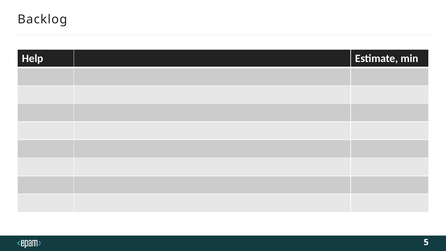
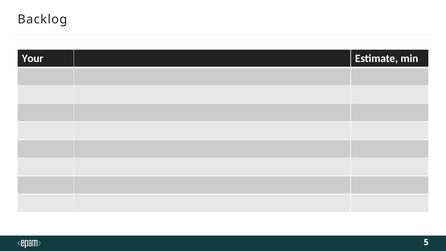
Help: Help -> Your
